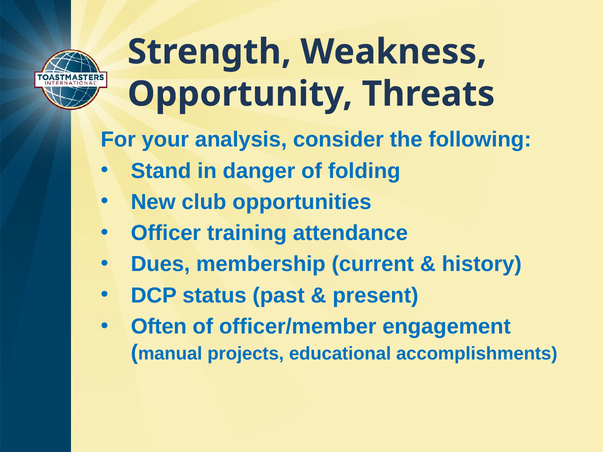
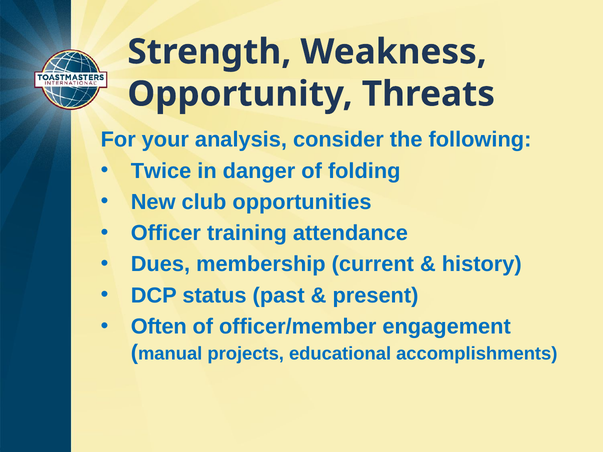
Stand: Stand -> Twice
